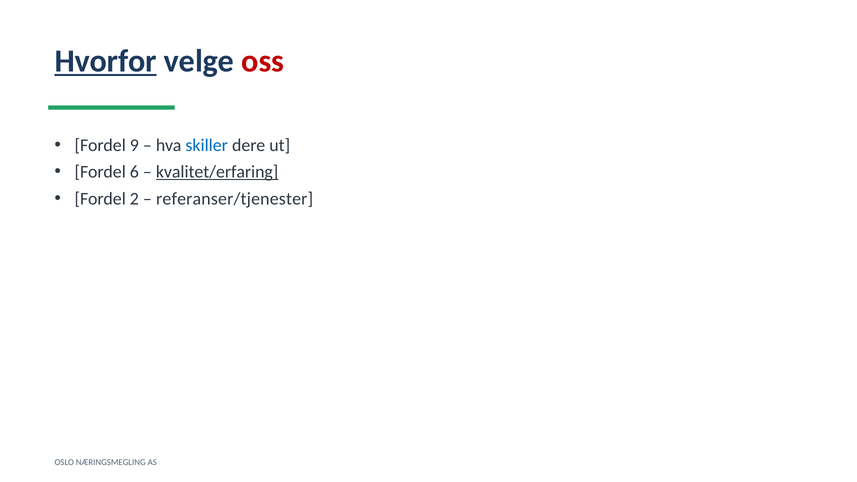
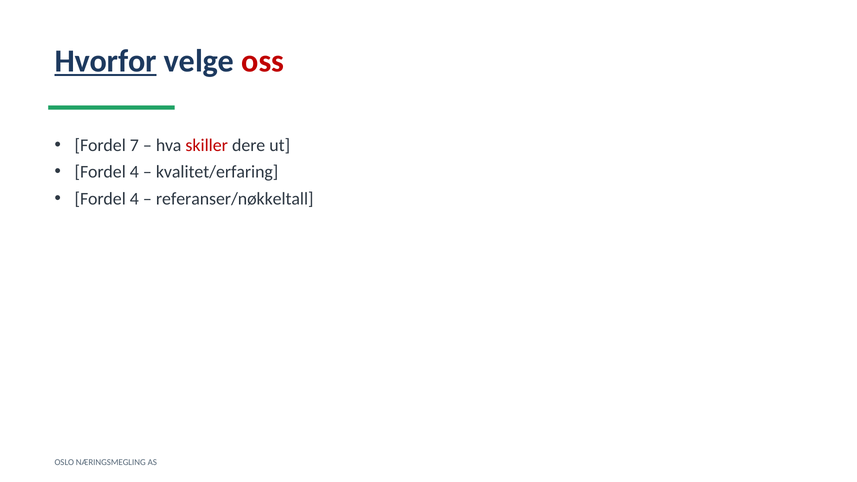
9: 9 -> 7
skiller colour: blue -> red
6 at (134, 172): 6 -> 4
kvalitet/erfaring underline: present -> none
2 at (134, 199): 2 -> 4
referanser/tjenester: referanser/tjenester -> referanser/nøkkeltall
